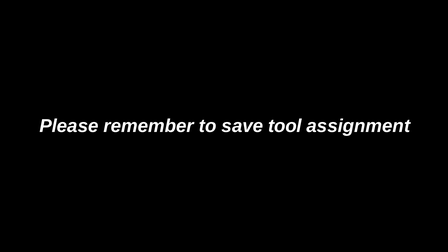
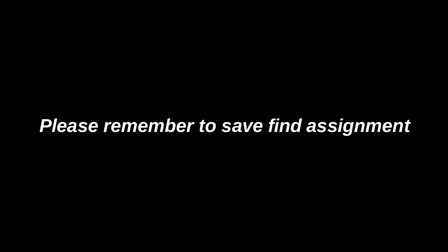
tool: tool -> find
